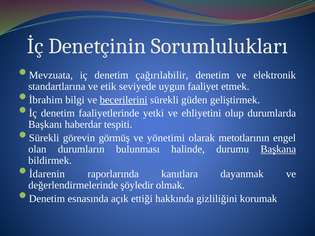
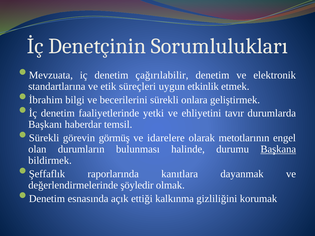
seviyede: seviyede -> süreçleri
faaliyet: faaliyet -> etkinlik
becerilerini underline: present -> none
güden: güden -> onlara
olup: olup -> tavır
tespiti: tespiti -> temsil
yönetimi: yönetimi -> idarelere
İdarenin: İdarenin -> Şeffaflık
hakkında: hakkında -> kalkınma
